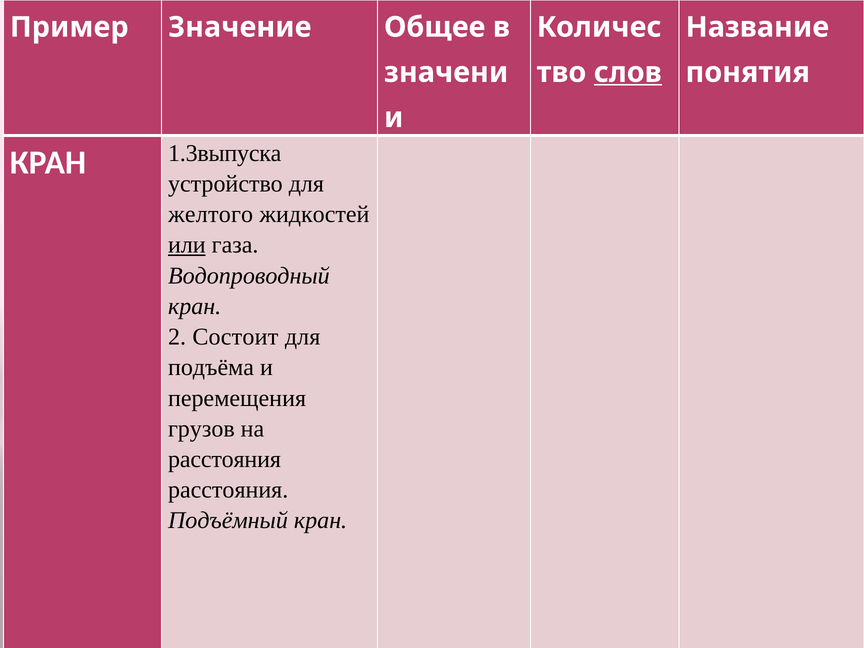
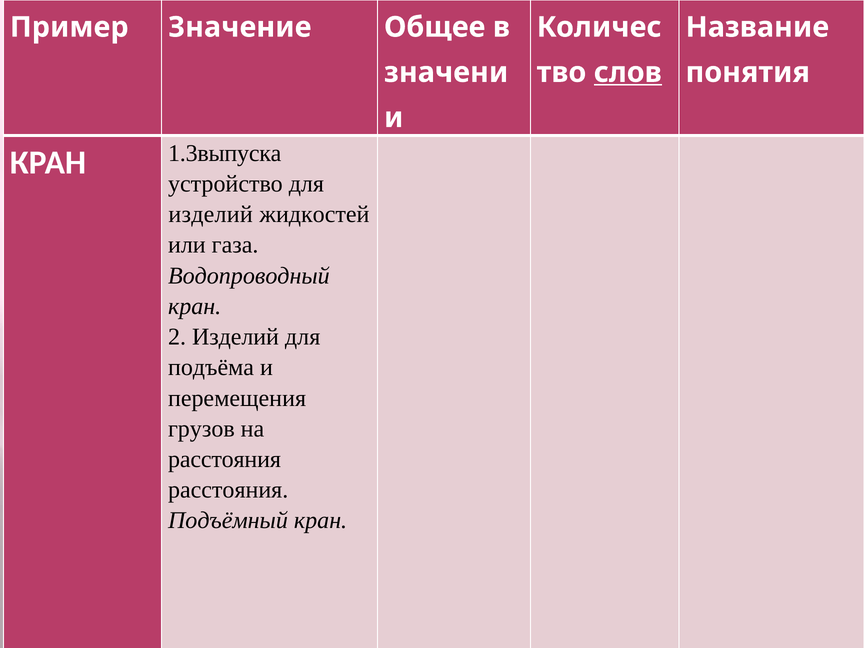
желтого at (211, 214): желтого -> изделий
или underline: present -> none
2 Состоит: Состоит -> Изделий
